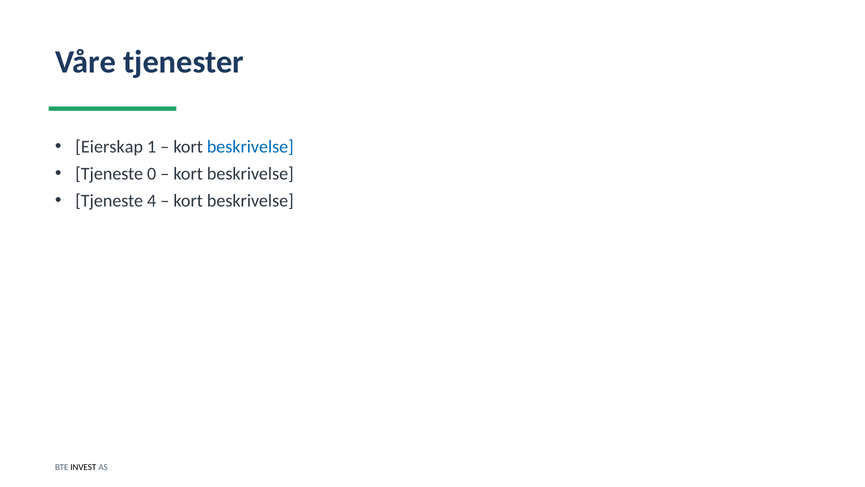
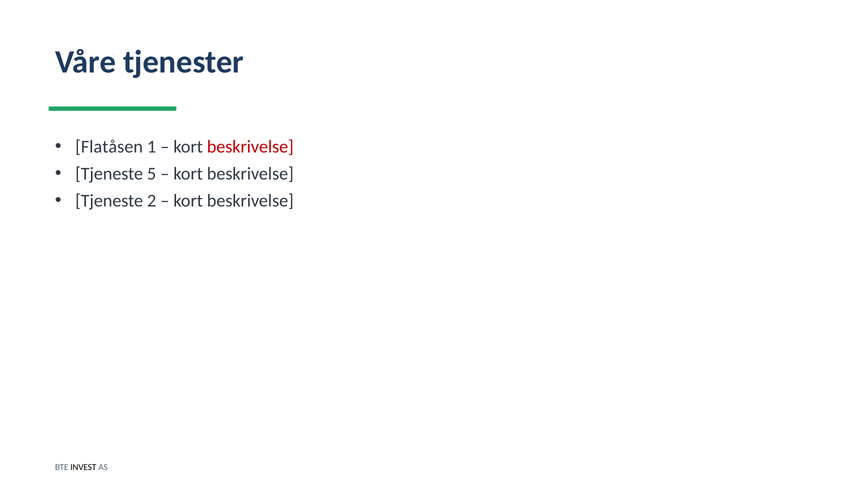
Eierskap: Eierskap -> Flatåsen
beskrivelse at (250, 147) colour: blue -> red
0: 0 -> 5
4: 4 -> 2
